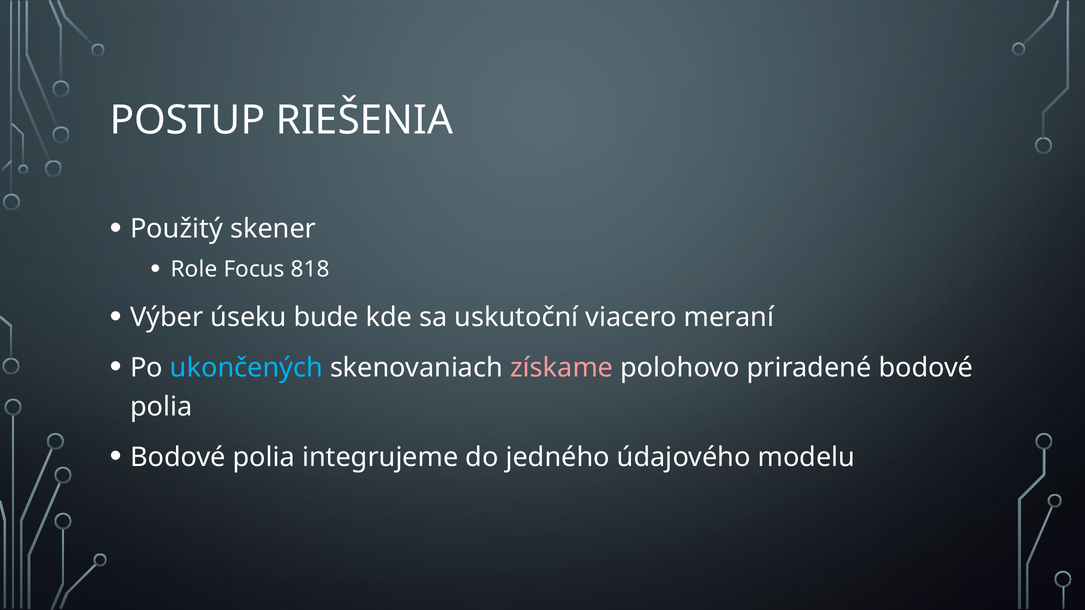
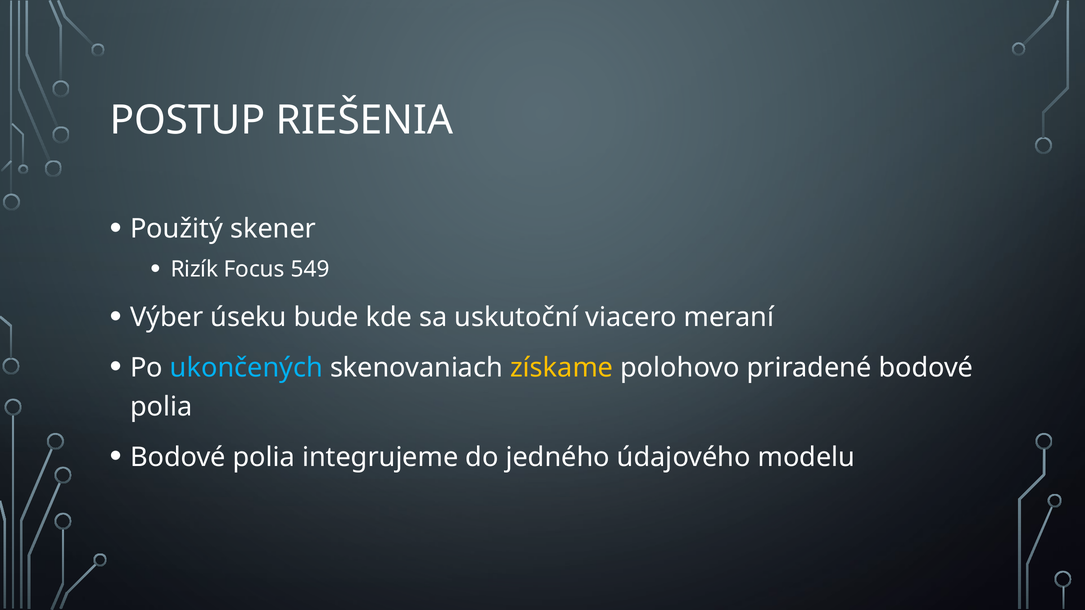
Role: Role -> Rizík
818: 818 -> 549
získame colour: pink -> yellow
